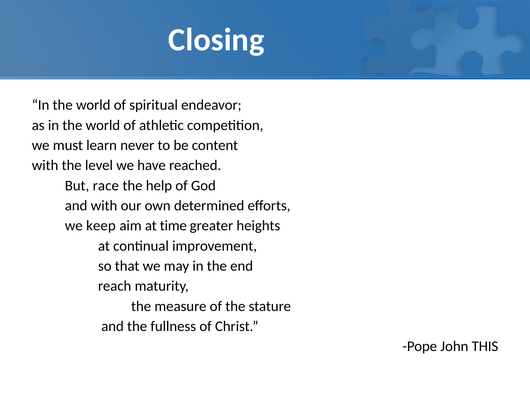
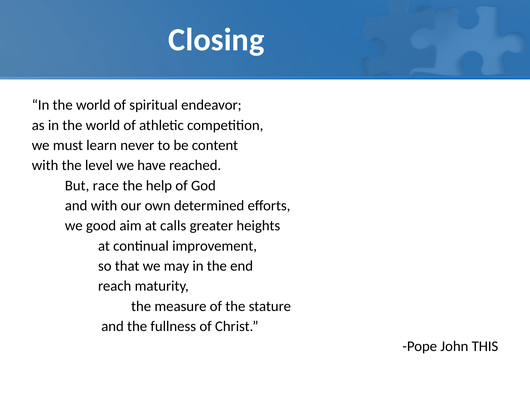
keep: keep -> good
time: time -> calls
